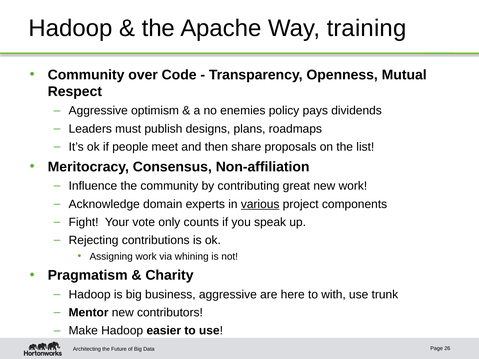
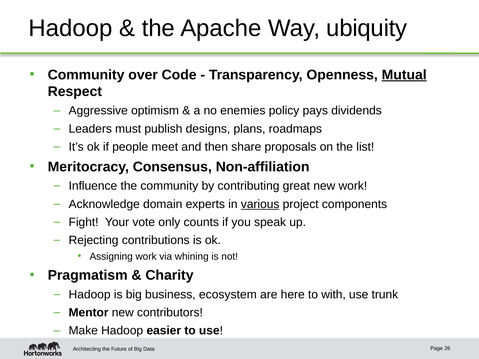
training: training -> ubiquity
Mutual underline: none -> present
business aggressive: aggressive -> ecosystem
